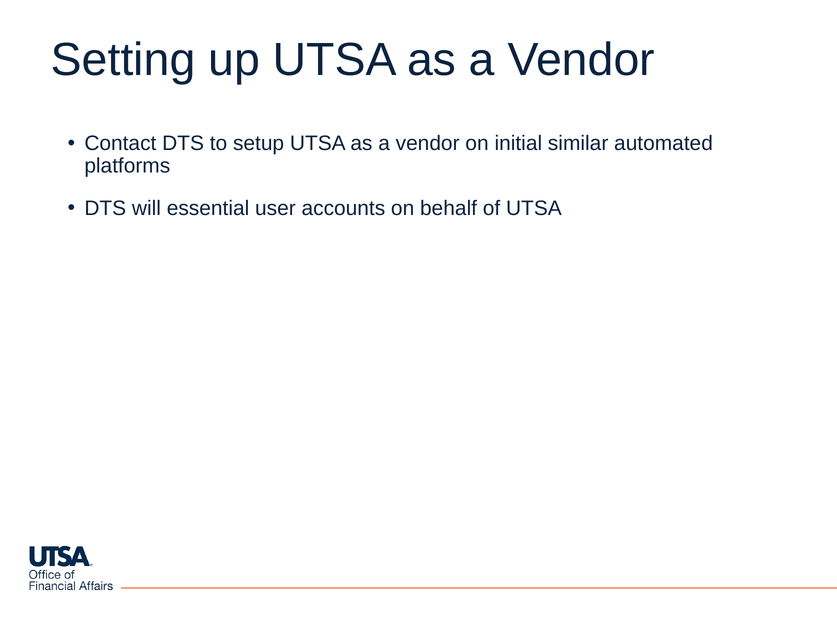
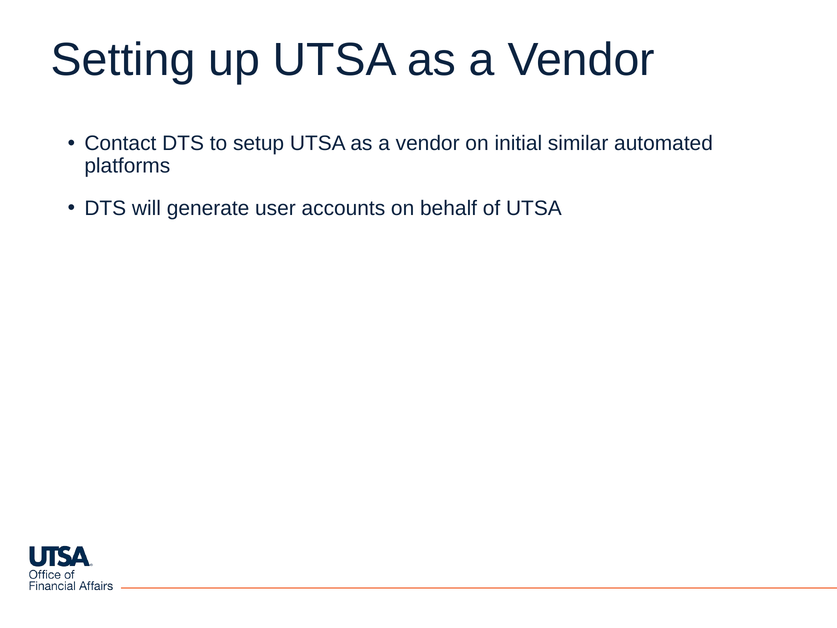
essential: essential -> generate
